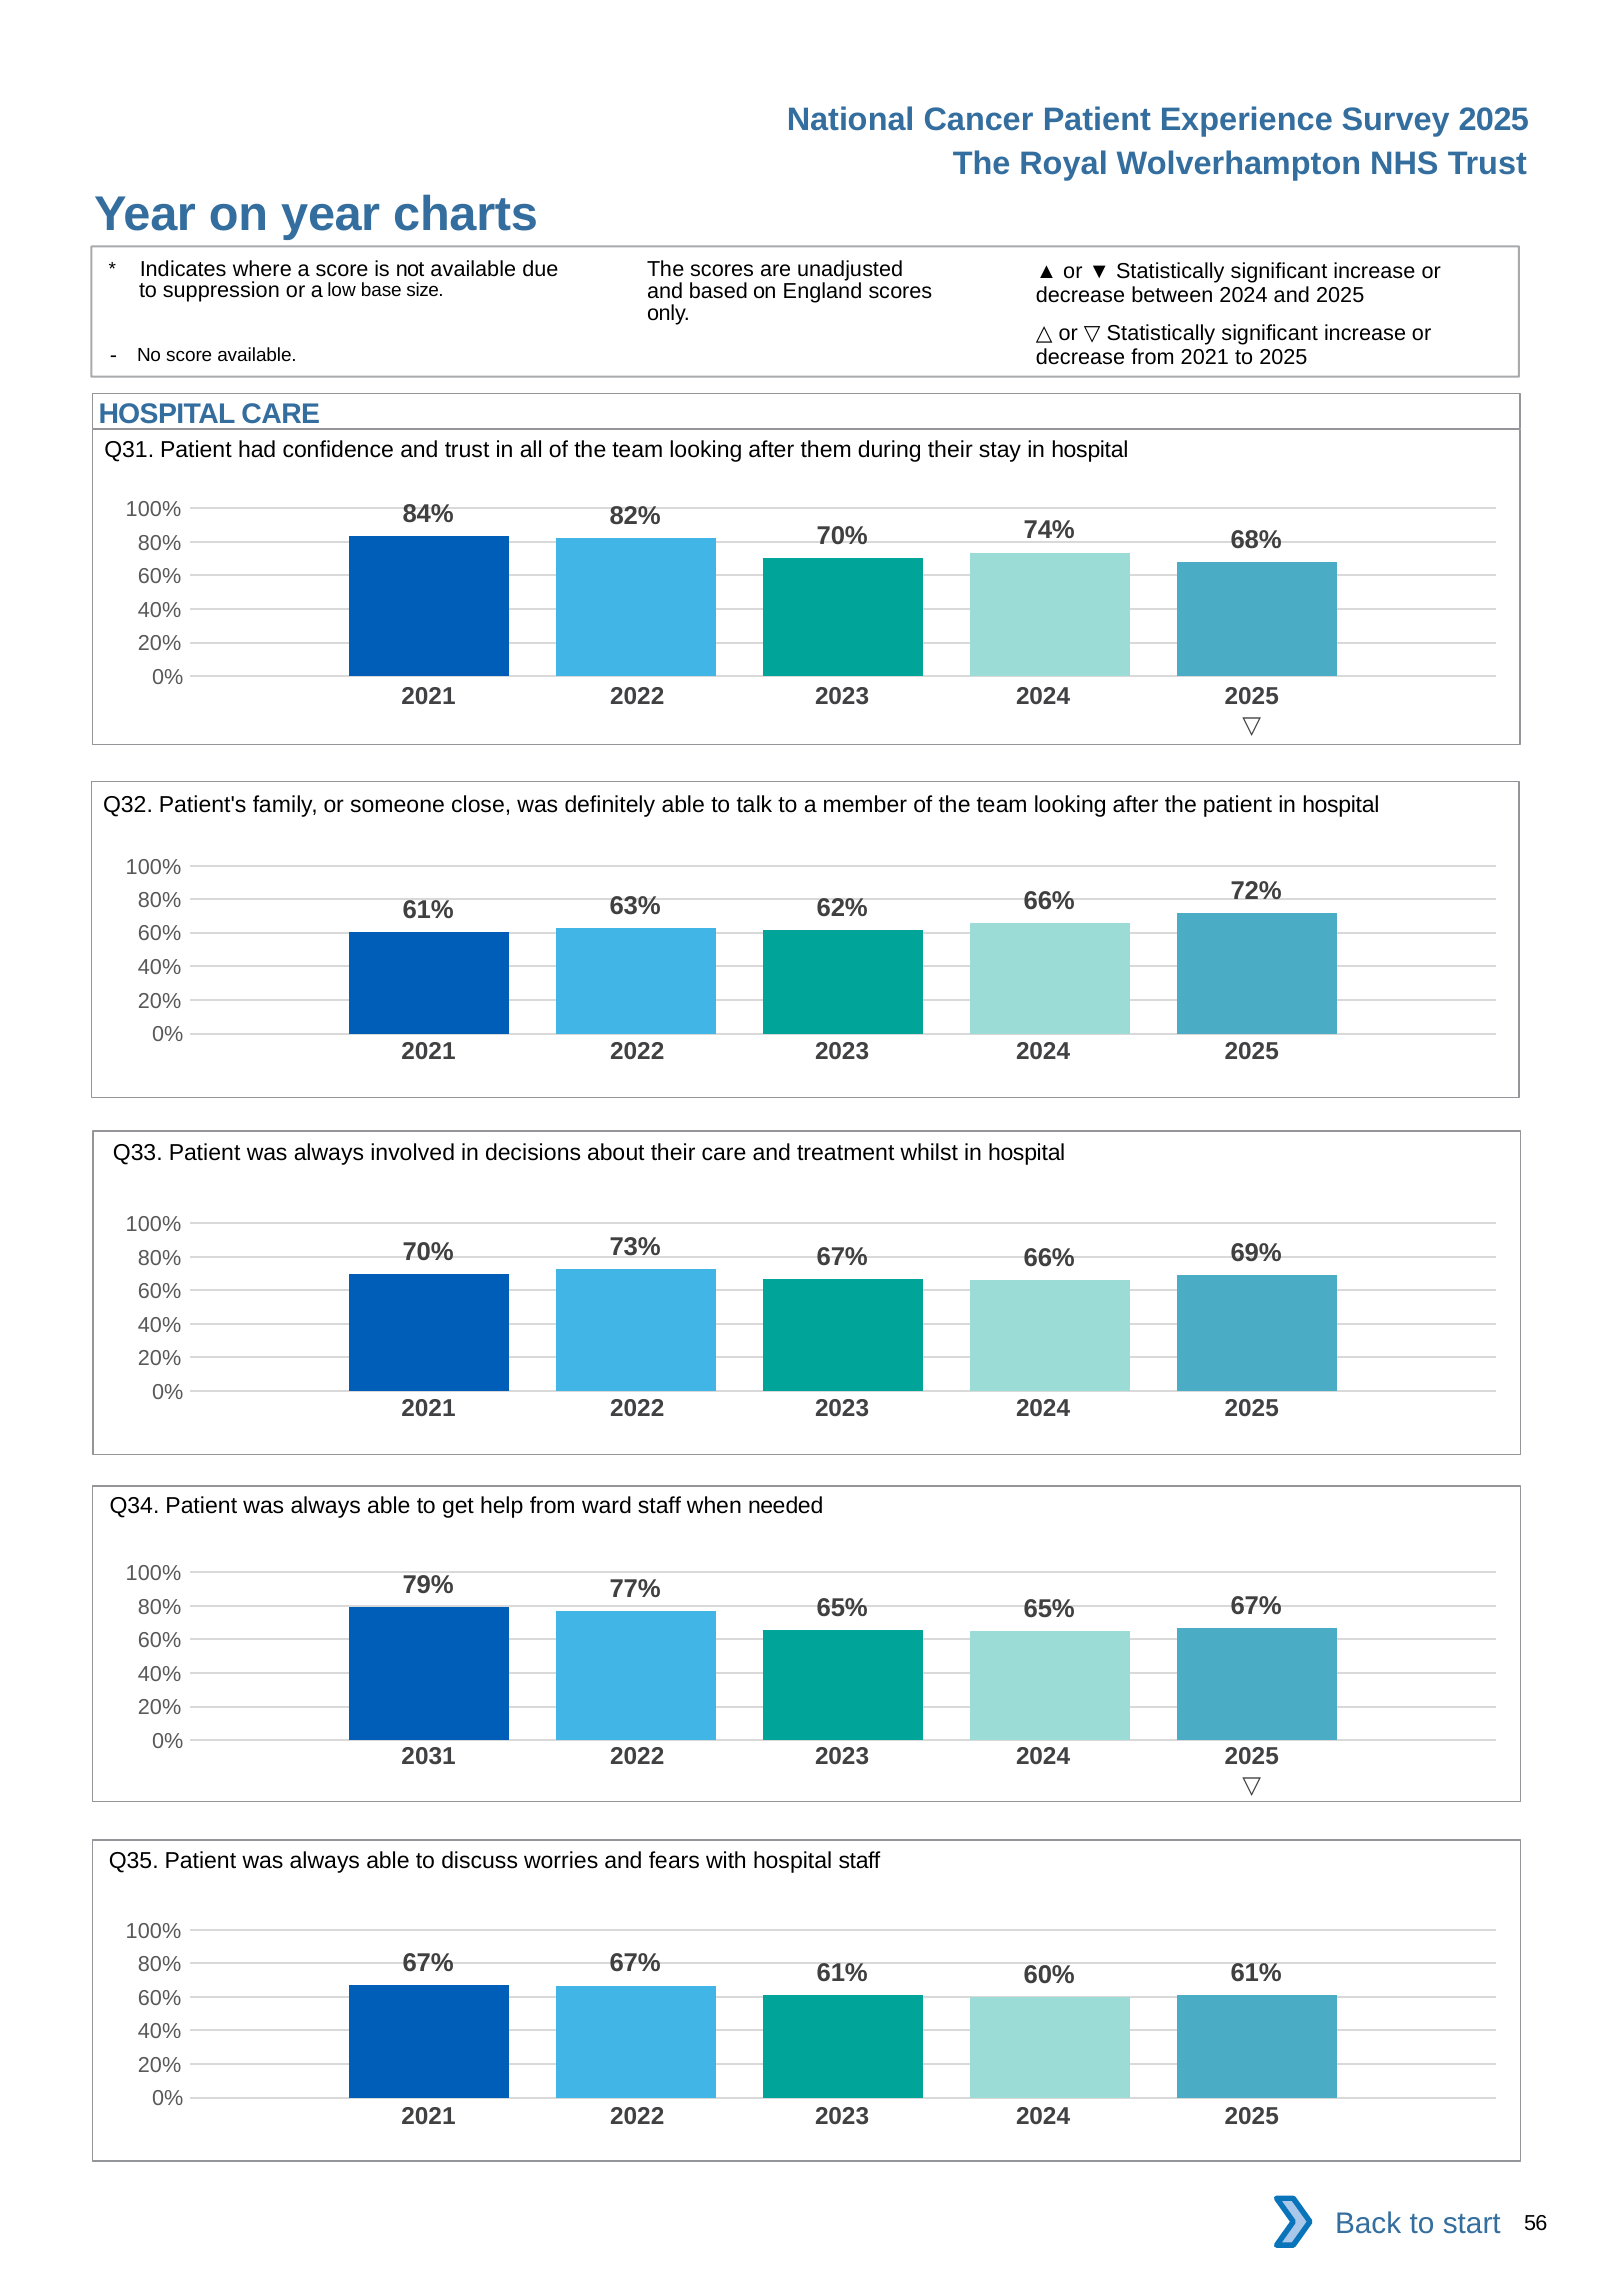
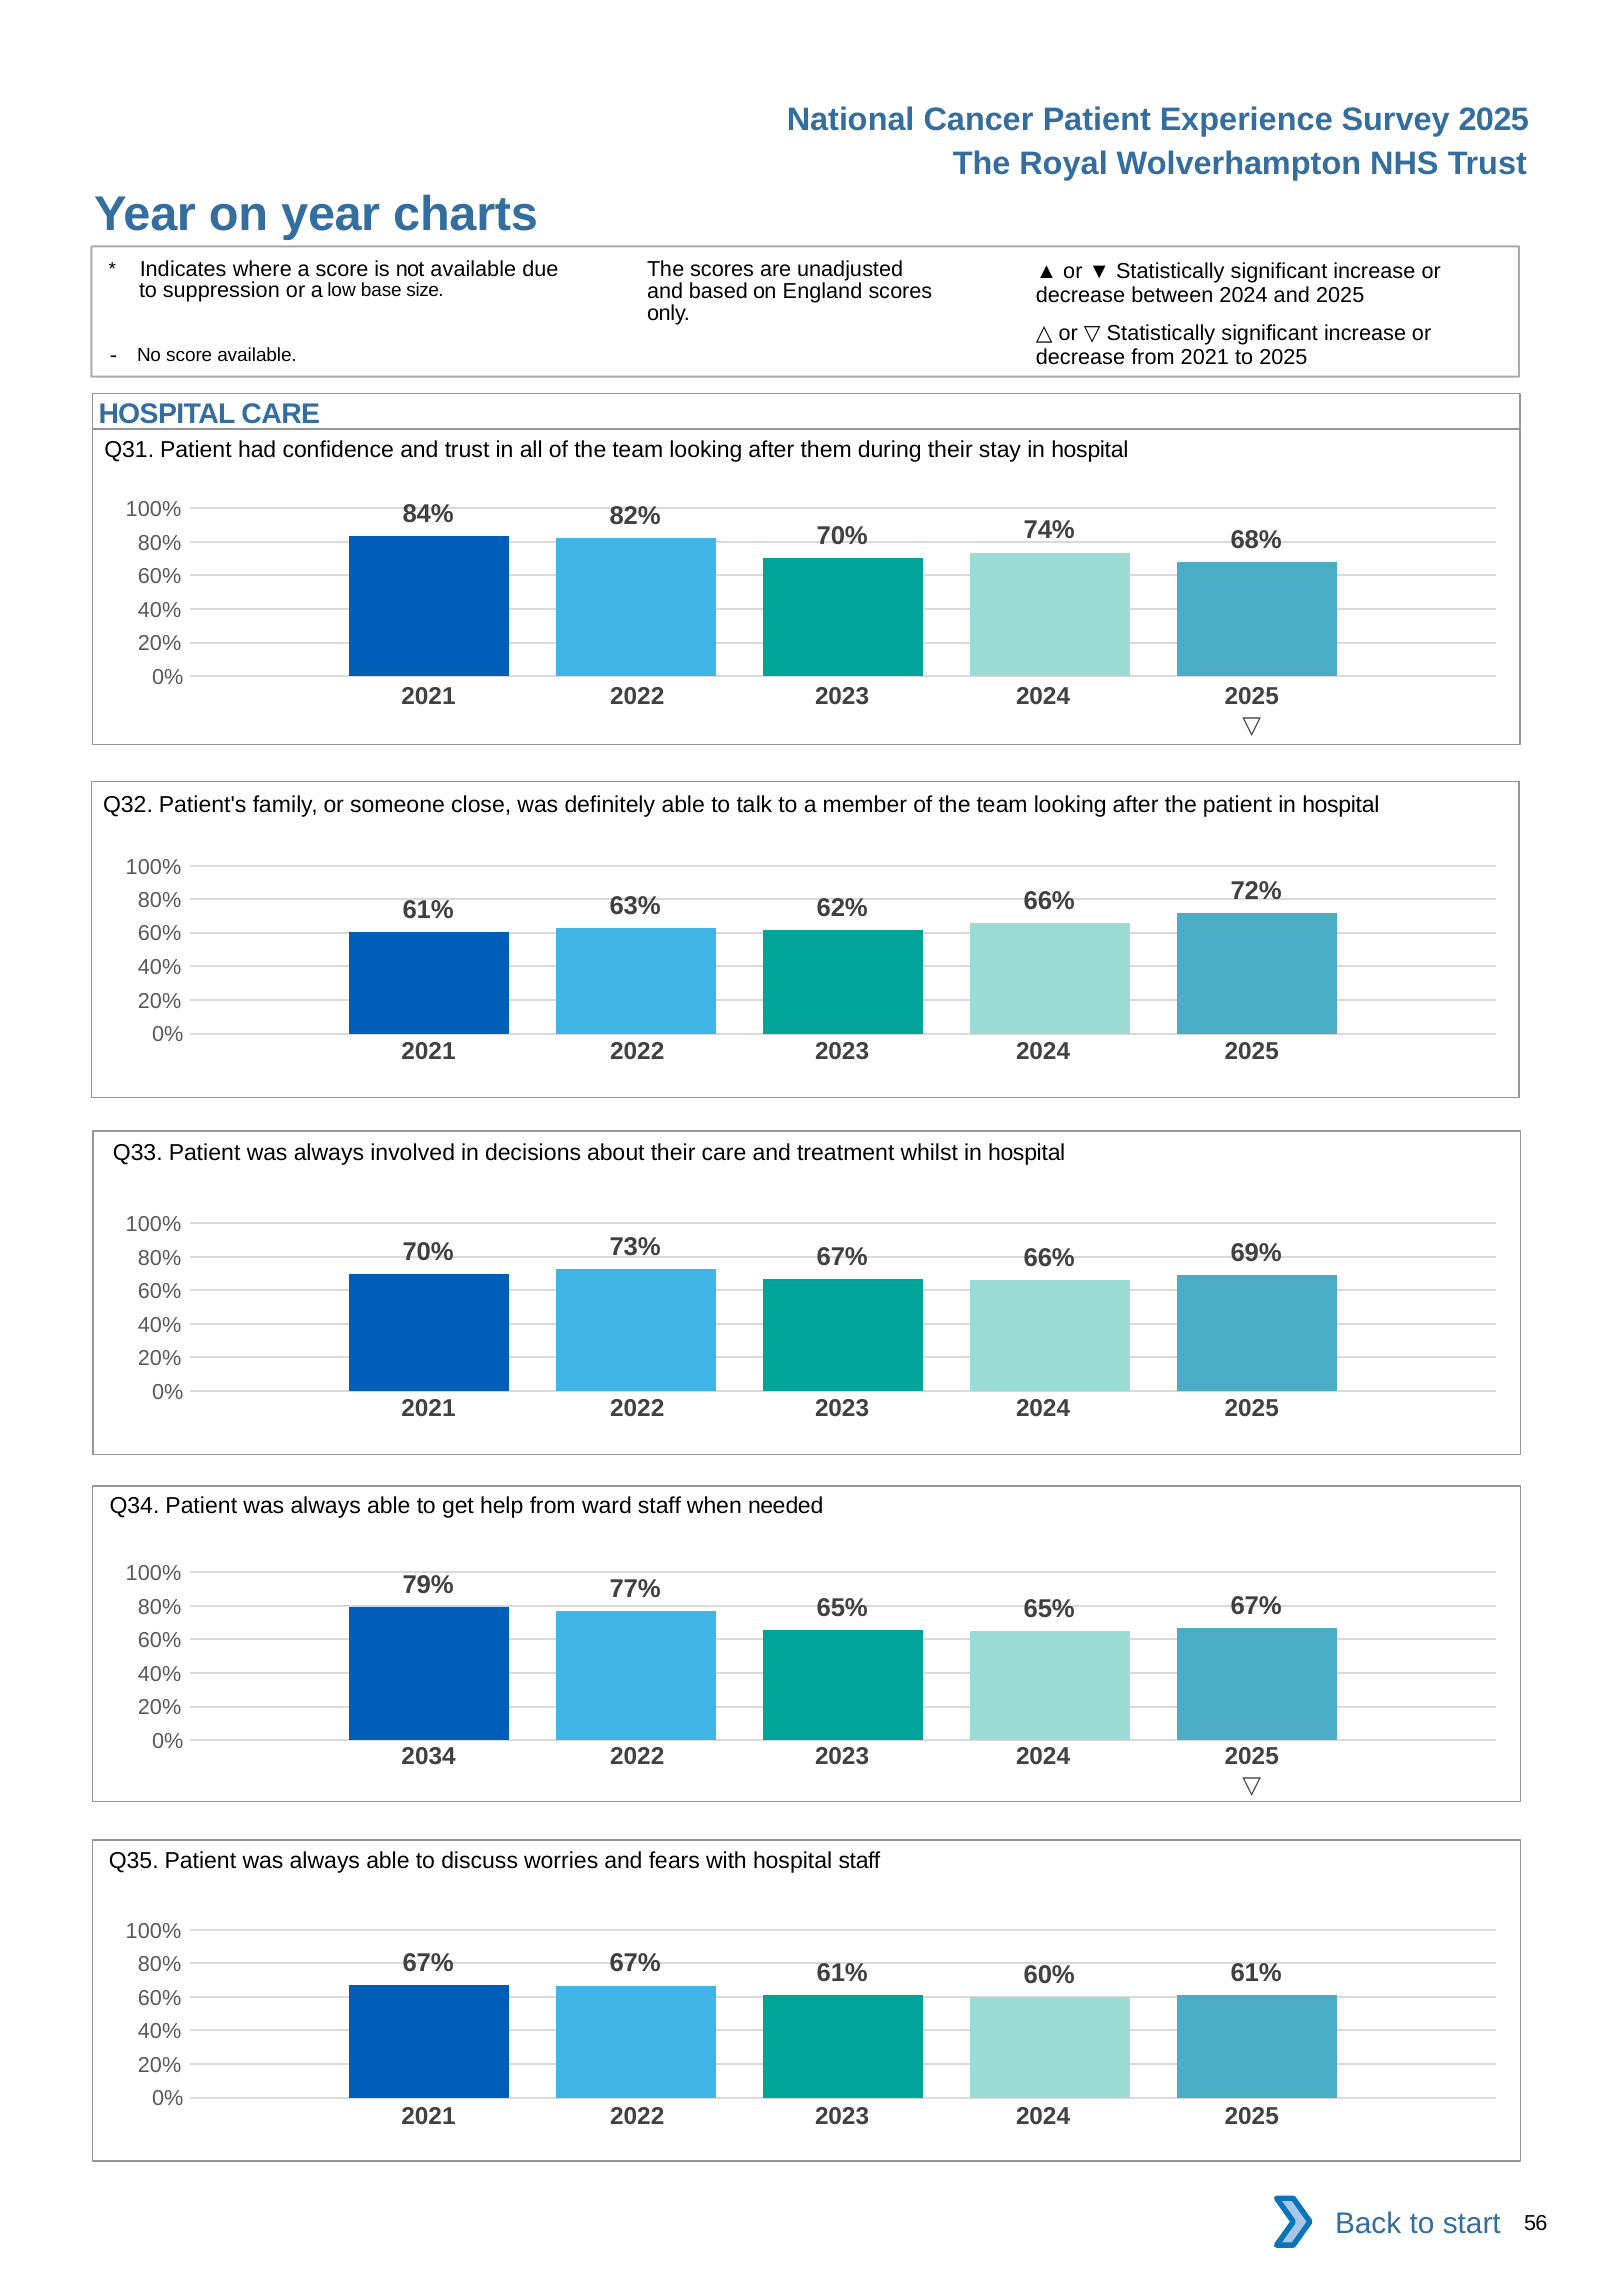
2031: 2031 -> 2034
